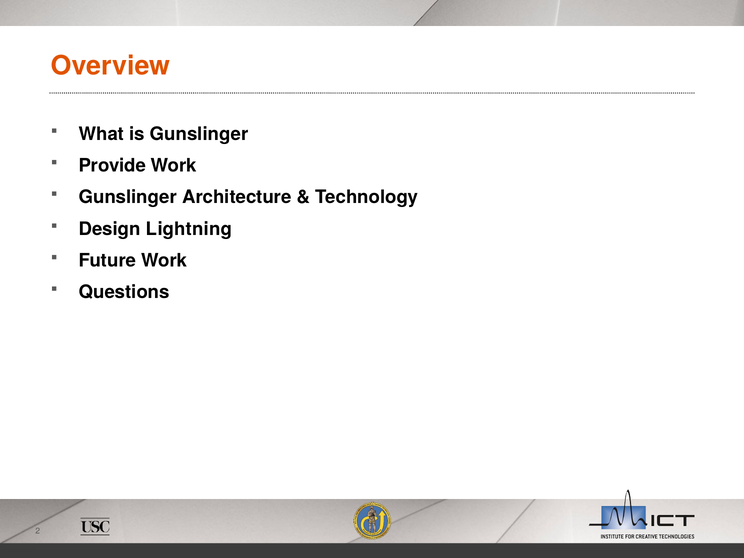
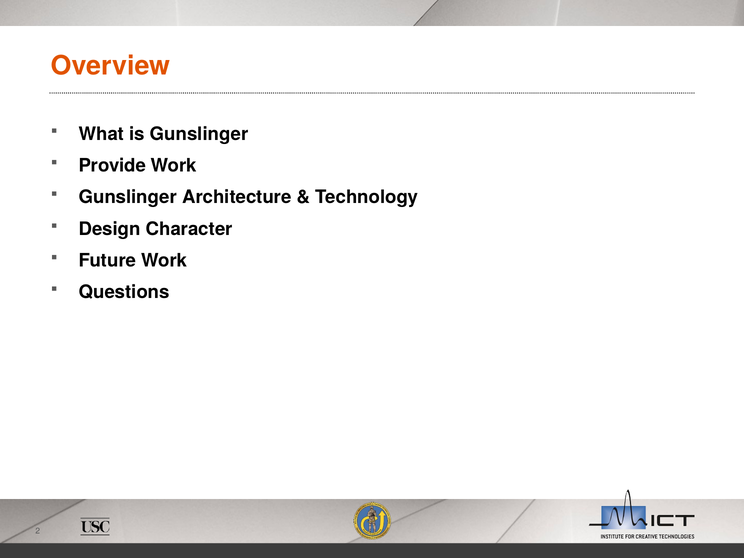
Lightning: Lightning -> Character
